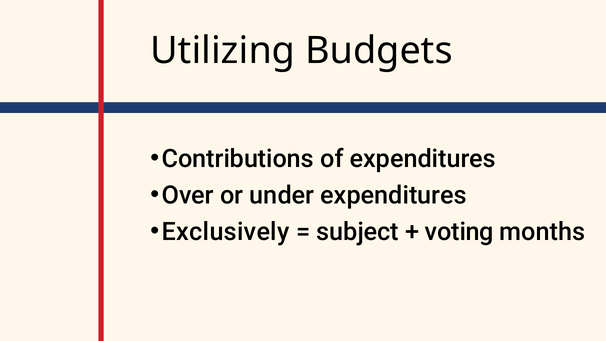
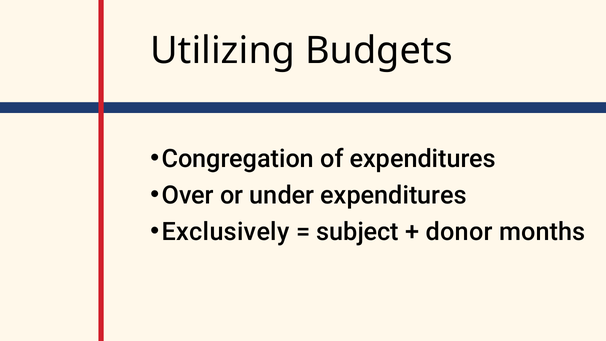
Contributions: Contributions -> Congregation
voting: voting -> donor
